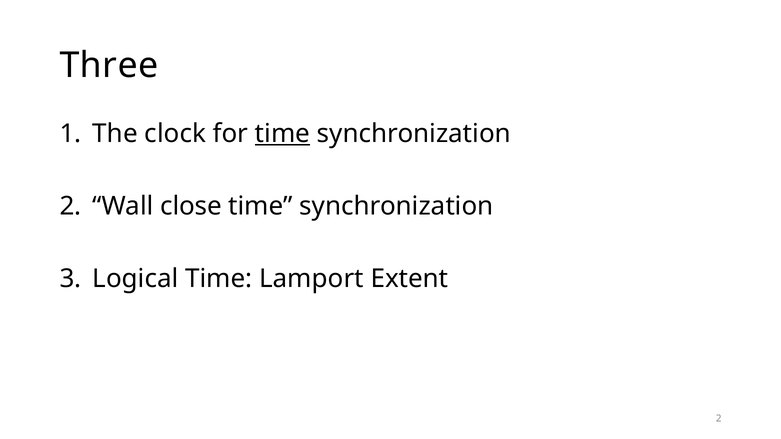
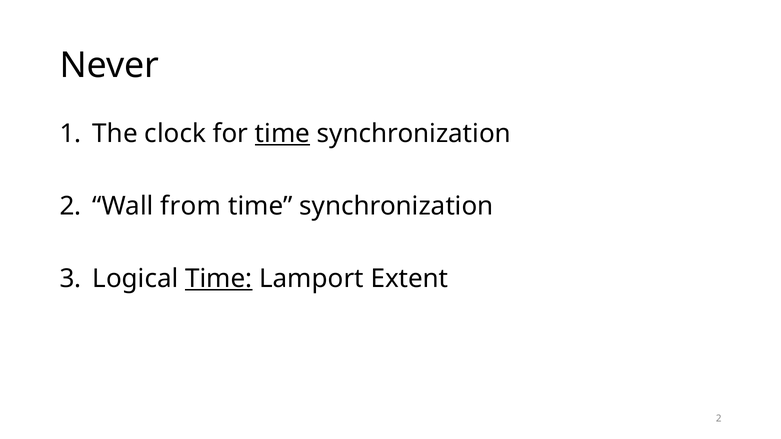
Three: Three -> Never
close: close -> from
Time at (219, 279) underline: none -> present
